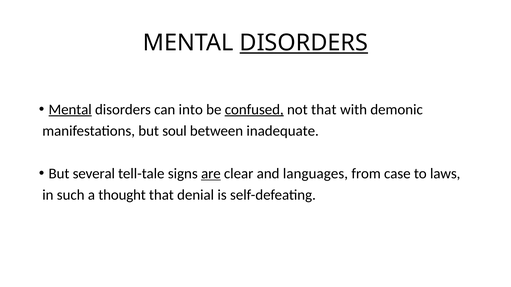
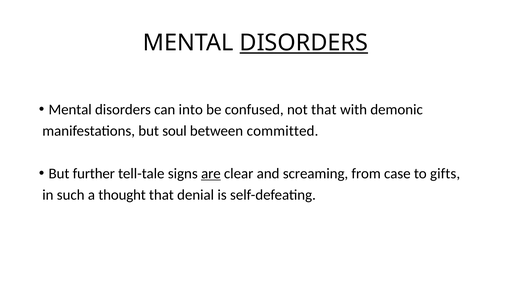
Mental at (70, 110) underline: present -> none
confused underline: present -> none
inadequate: inadequate -> committed
several: several -> further
languages: languages -> screaming
laws: laws -> gifts
